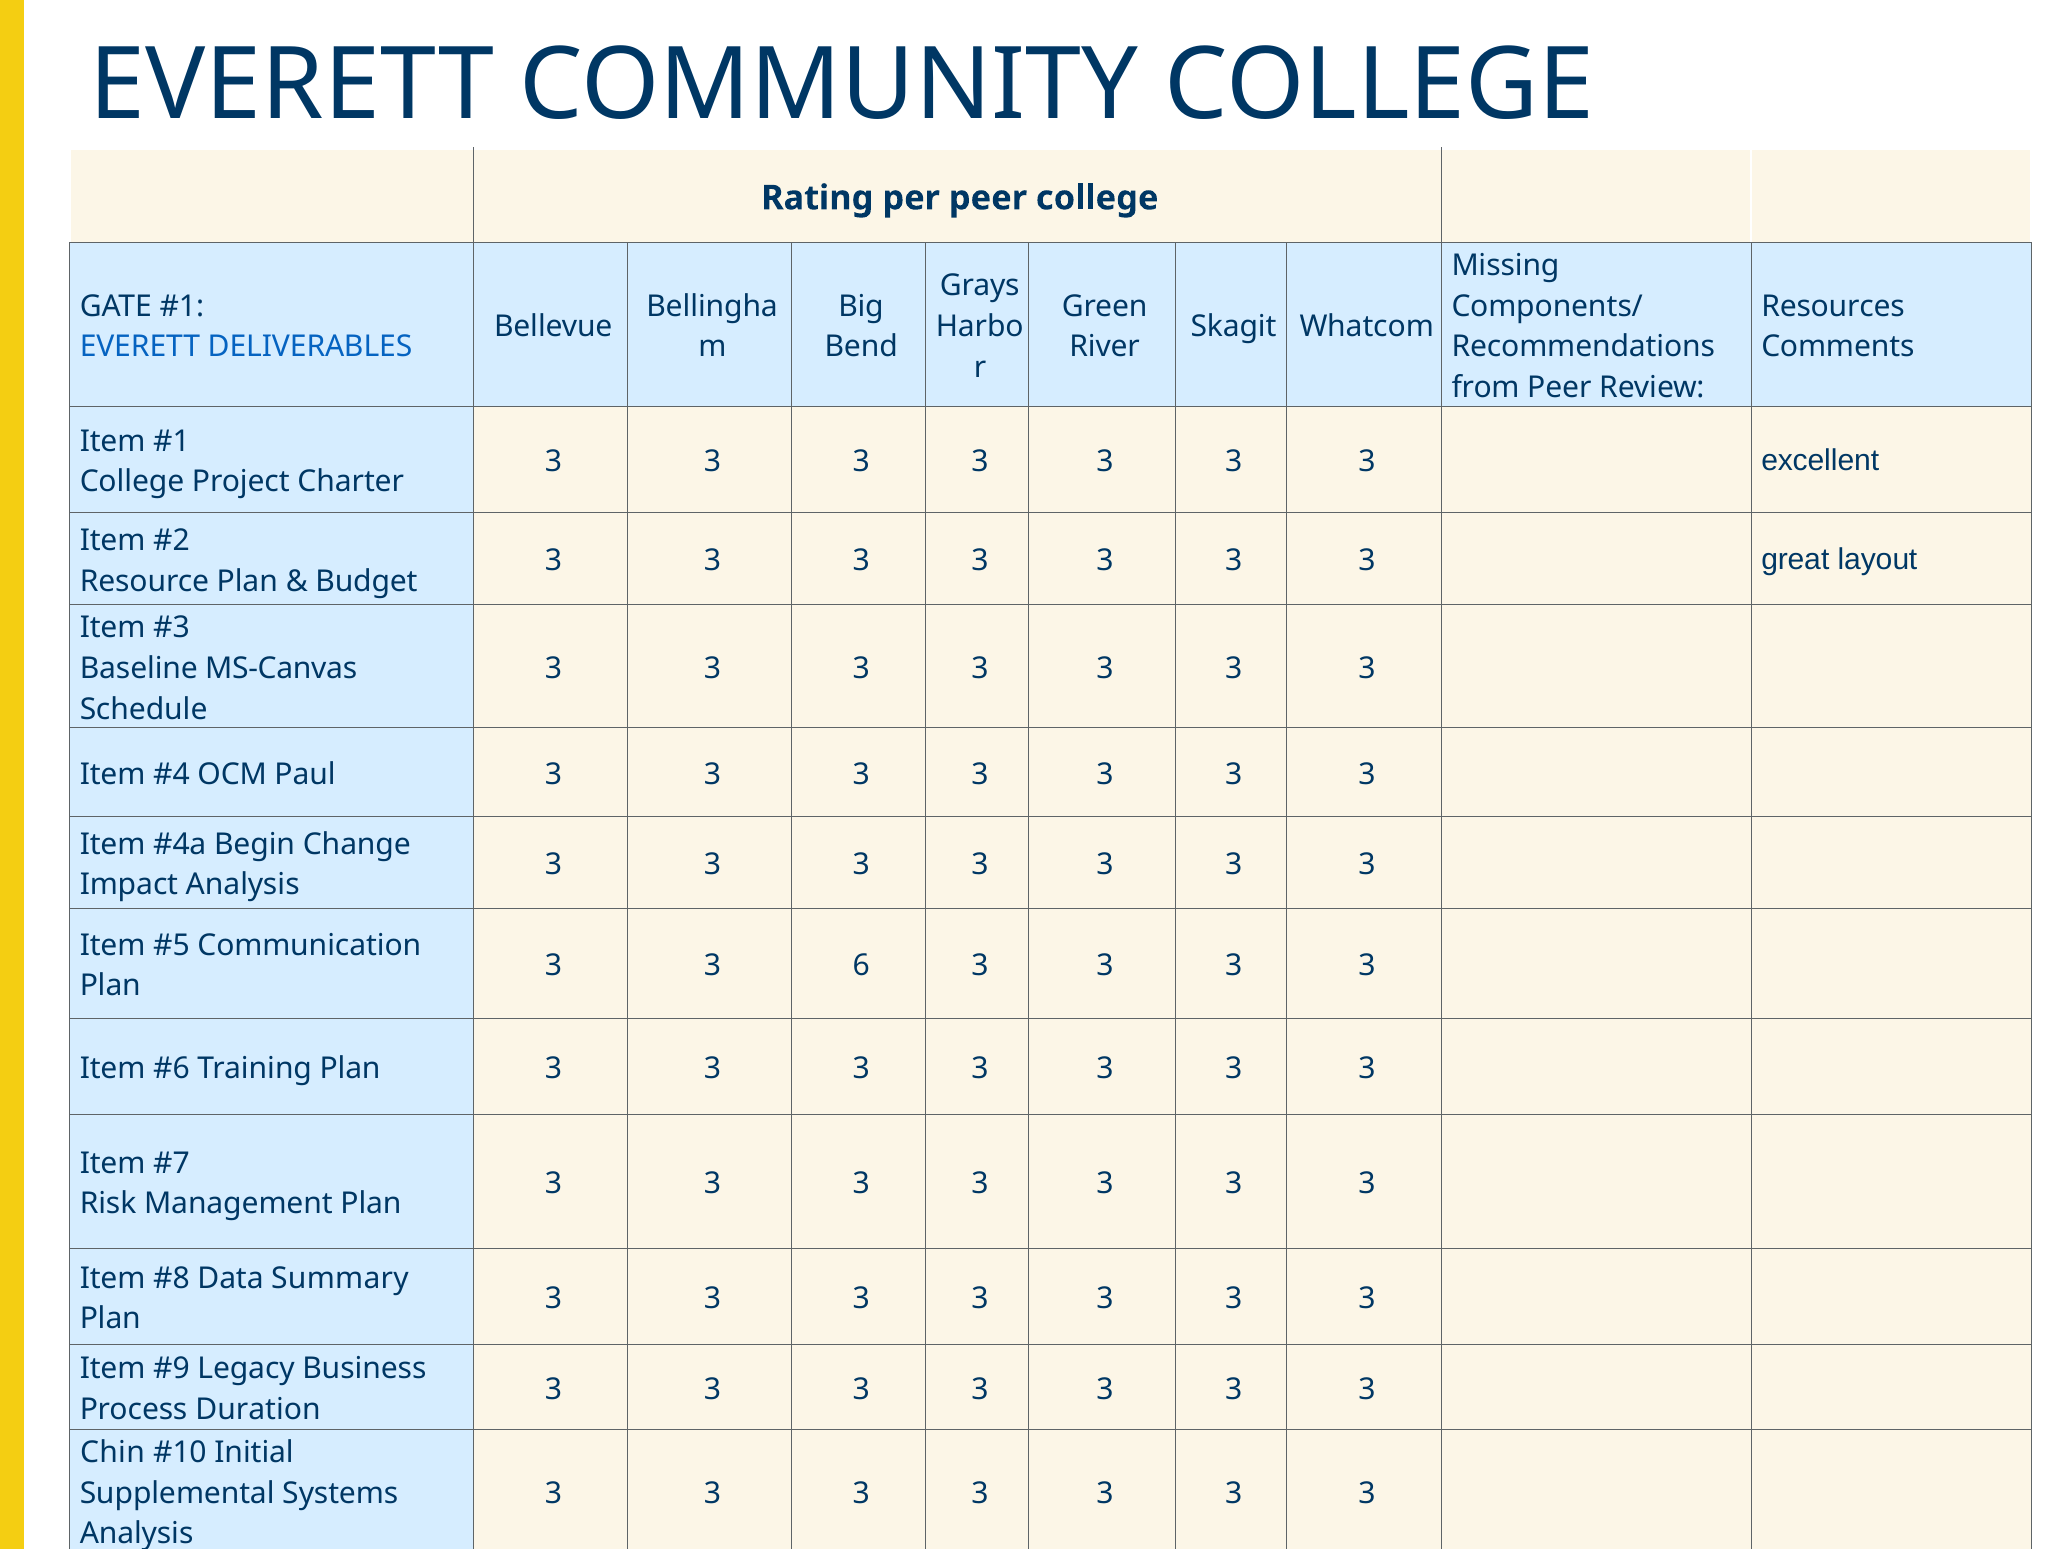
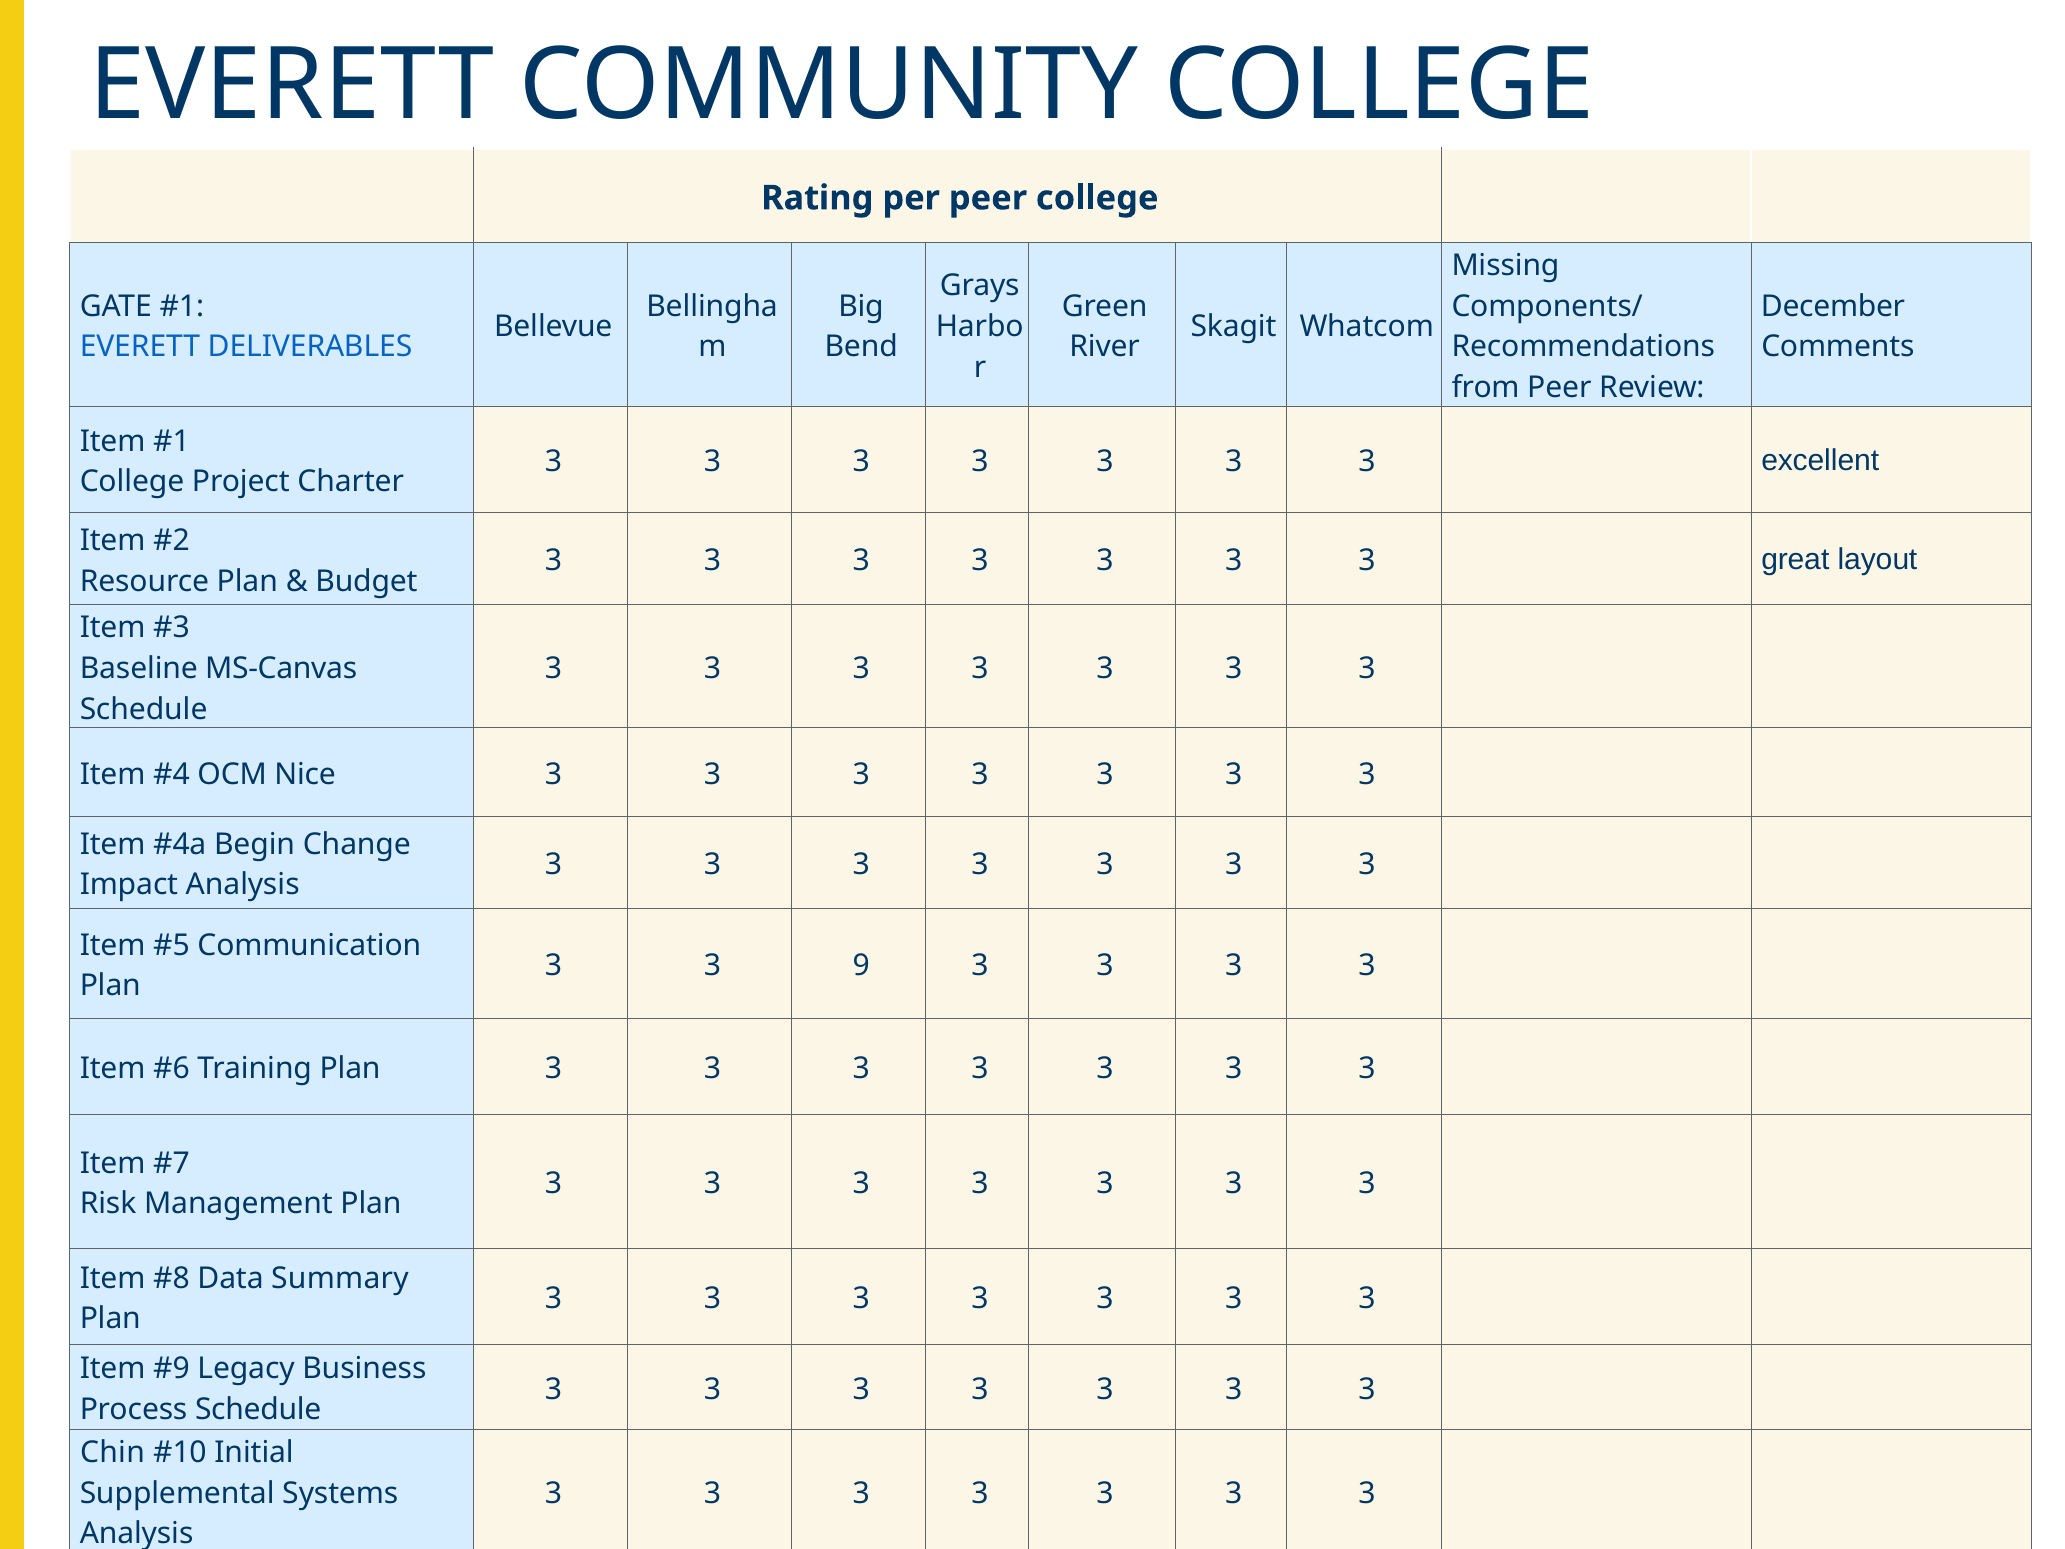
Resources: Resources -> December
Paul: Paul -> Nice
6: 6 -> 9
Process Duration: Duration -> Schedule
